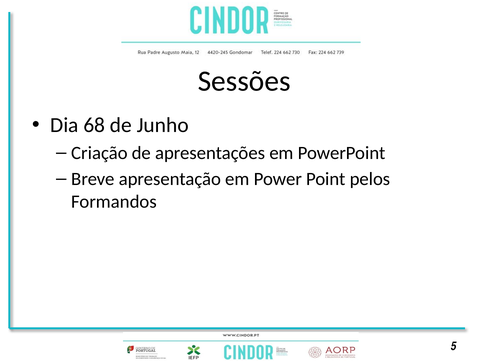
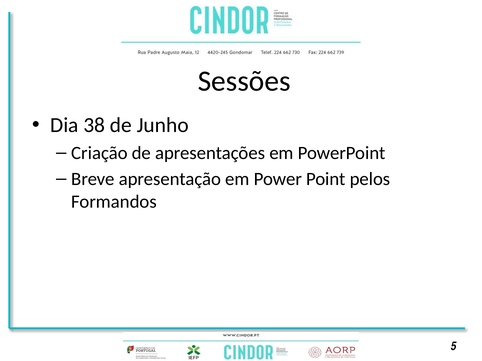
68: 68 -> 38
